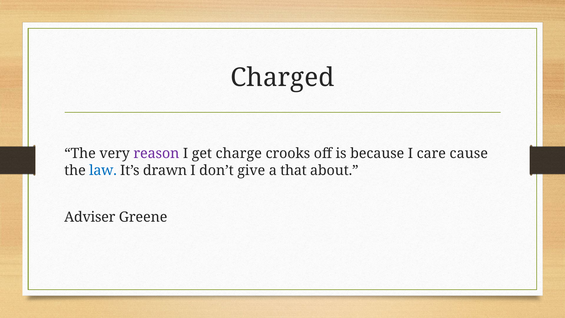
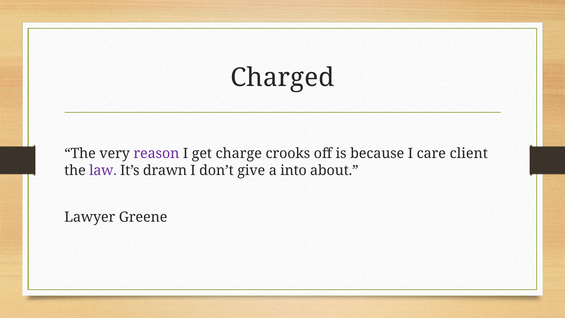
cause: cause -> client
law colour: blue -> purple
that: that -> into
Adviser: Adviser -> Lawyer
